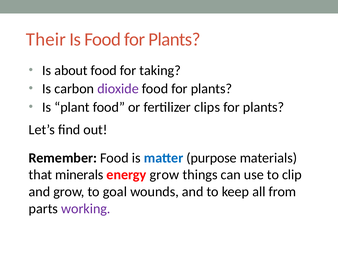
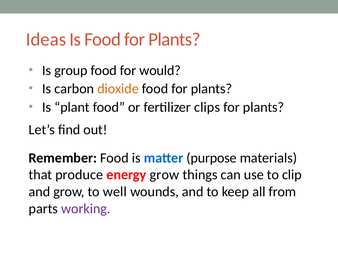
Their: Their -> Ideas
about: about -> group
taking: taking -> would
dioxide colour: purple -> orange
minerals: minerals -> produce
goal: goal -> well
